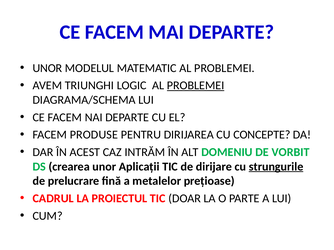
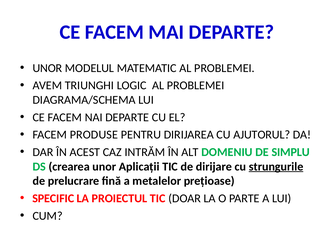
PROBLEMEI at (196, 86) underline: present -> none
CONCEPTE: CONCEPTE -> AJUTORUL
VORBIT: VORBIT -> SIMPLU
CADRUL: CADRUL -> SPECIFIC
